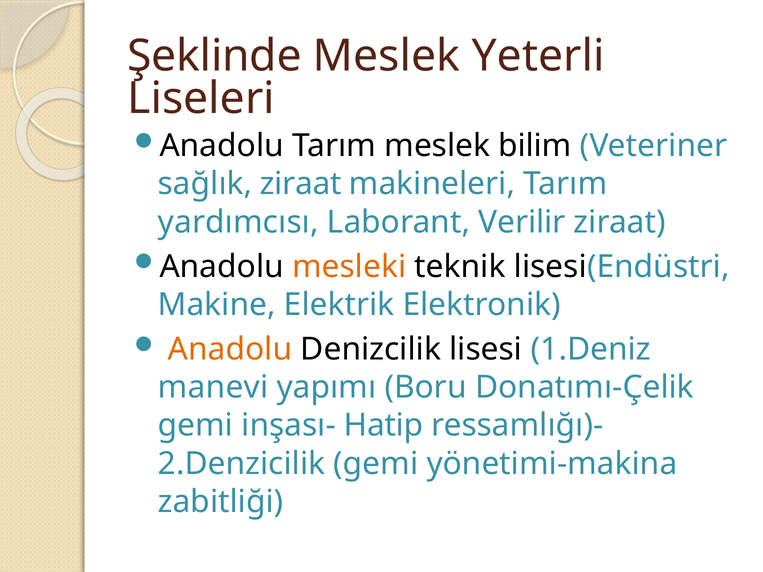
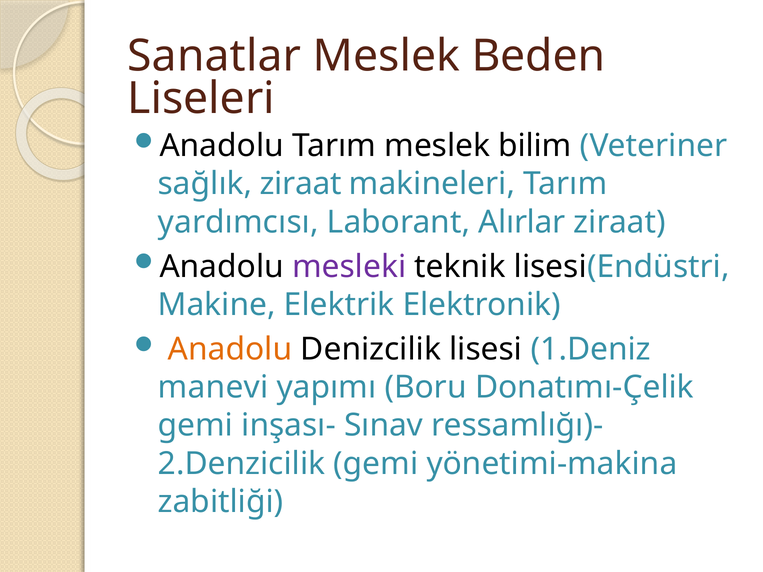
Şeklinde: Şeklinde -> Sanatlar
Yeterli: Yeterli -> Beden
Verilir: Verilir -> Alırlar
mesleki colour: orange -> purple
Hatip: Hatip -> Sınav
